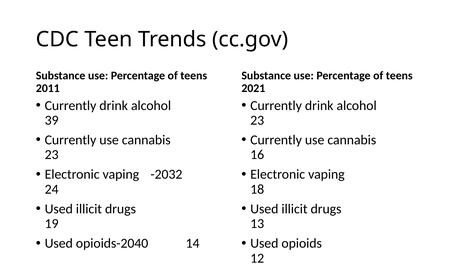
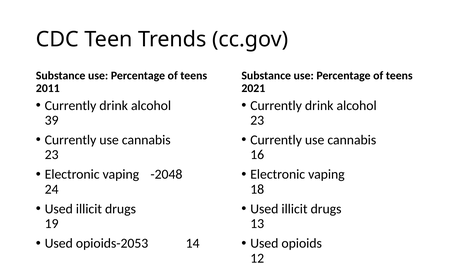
-2032: -2032 -> -2048
opioids-2040: opioids-2040 -> opioids-2053
